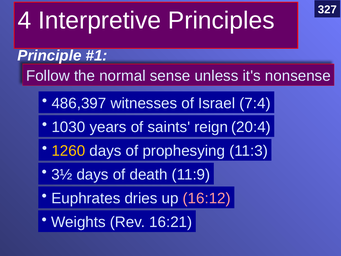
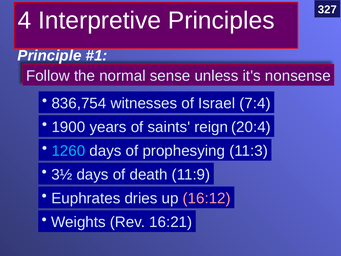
486,397: 486,397 -> 836,754
1030: 1030 -> 1900
1260 colour: yellow -> light blue
